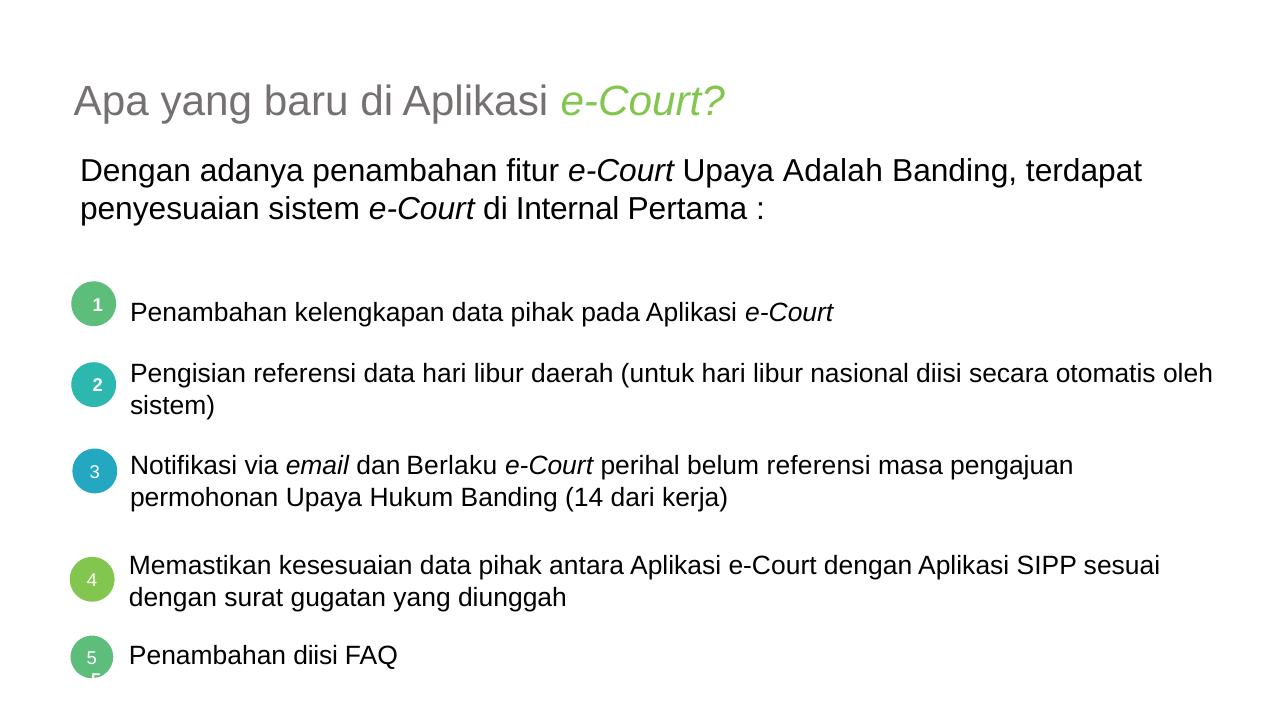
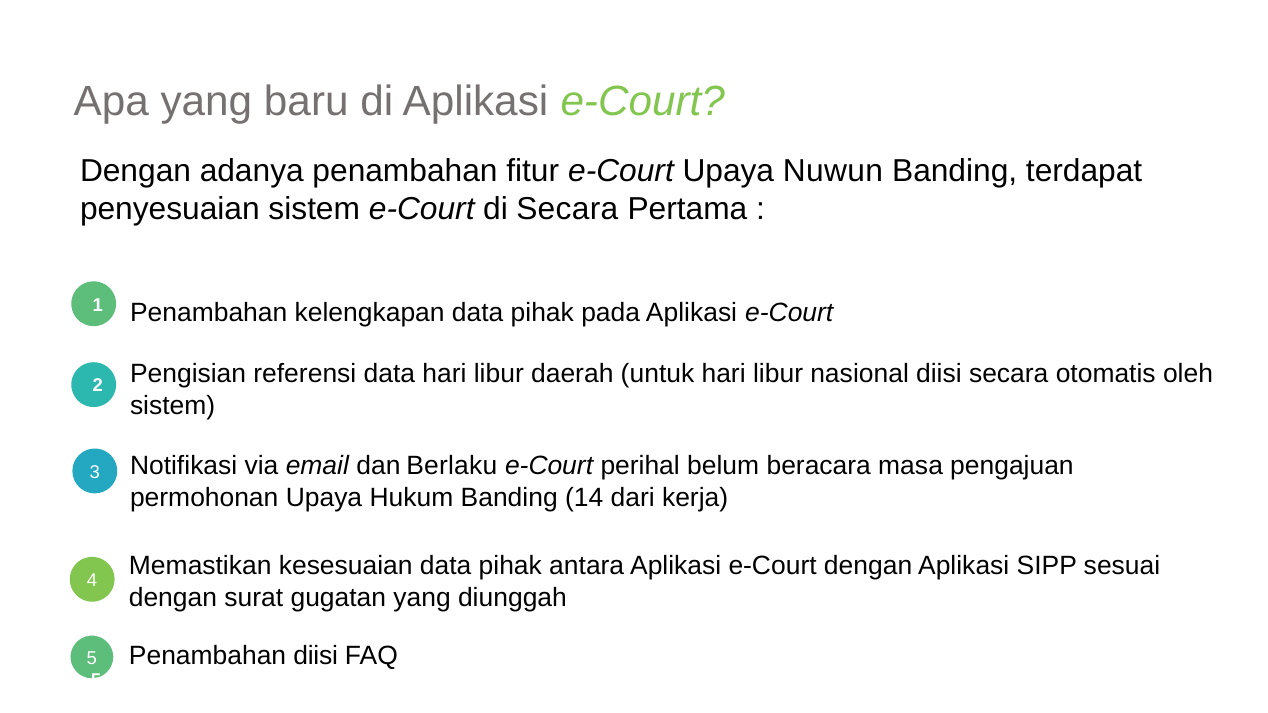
Adalah: Adalah -> Nuwun
di Internal: Internal -> Secara
belum referensi: referensi -> beracara
